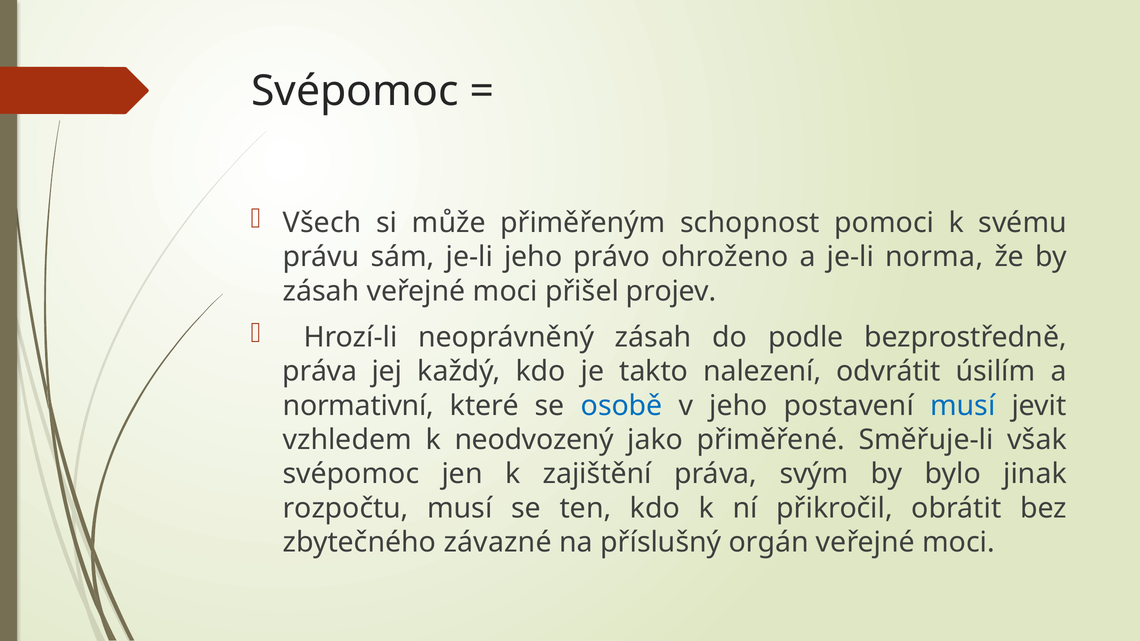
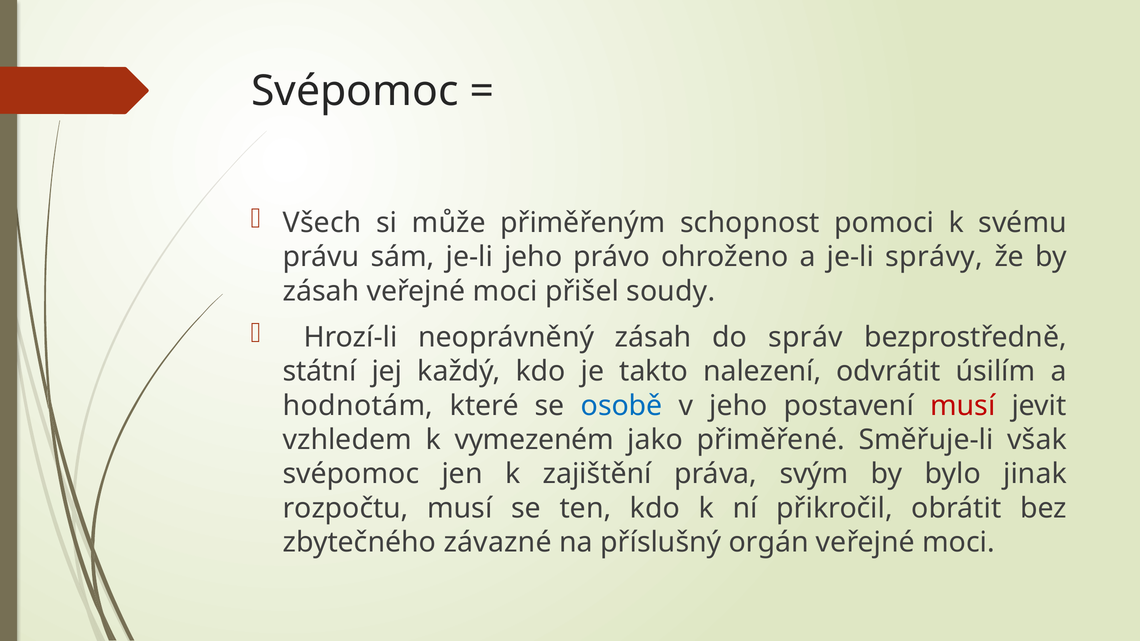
norma: norma -> správy
projev: projev -> soudy
podle: podle -> správ
práva at (320, 372): práva -> státní
normativní: normativní -> hodnotám
musí at (963, 406) colour: blue -> red
neodvozený: neodvozený -> vymezeném
